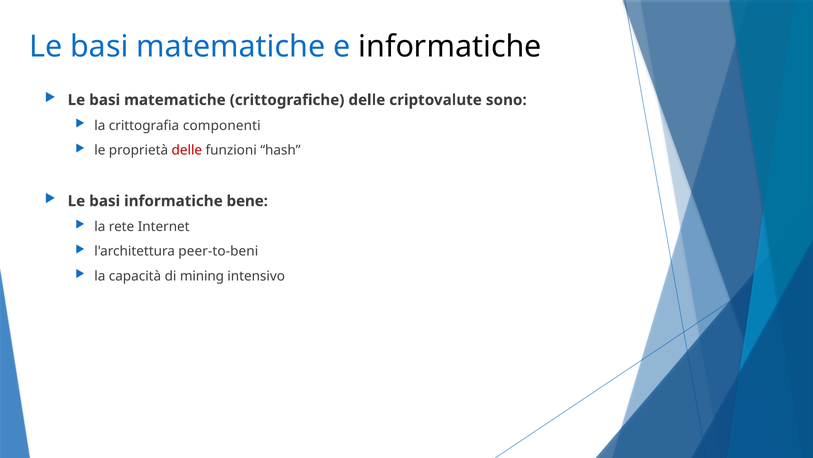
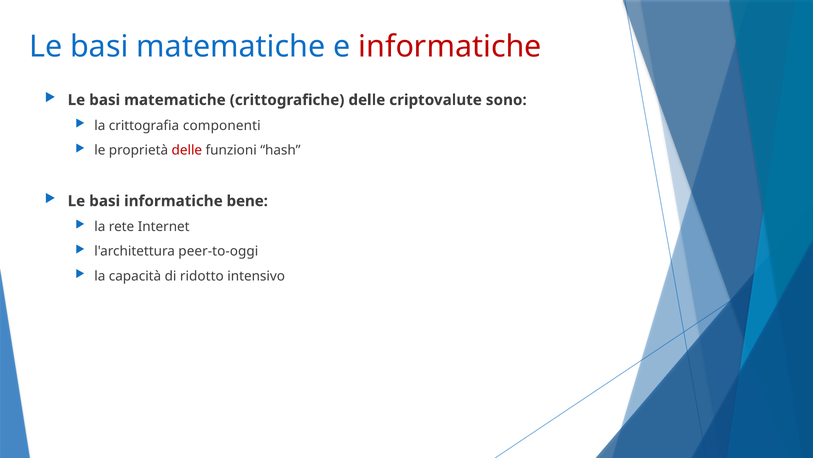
informatiche at (450, 46) colour: black -> red
peer-to-beni: peer-to-beni -> peer-to-oggi
mining: mining -> ridotto
